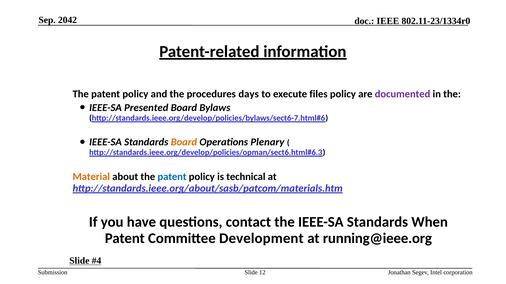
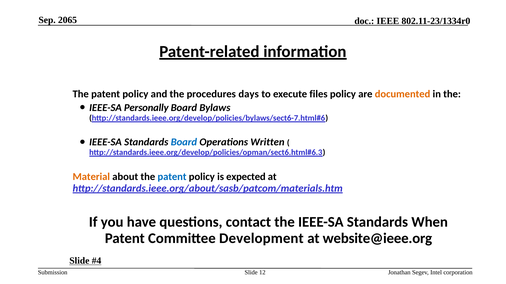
2042: 2042 -> 2065
documented colour: purple -> orange
Presented: Presented -> Personally
Board at (184, 142) colour: orange -> blue
Plenary: Plenary -> Written
technical: technical -> expected
running@ieee.org: running@ieee.org -> website@ieee.org
